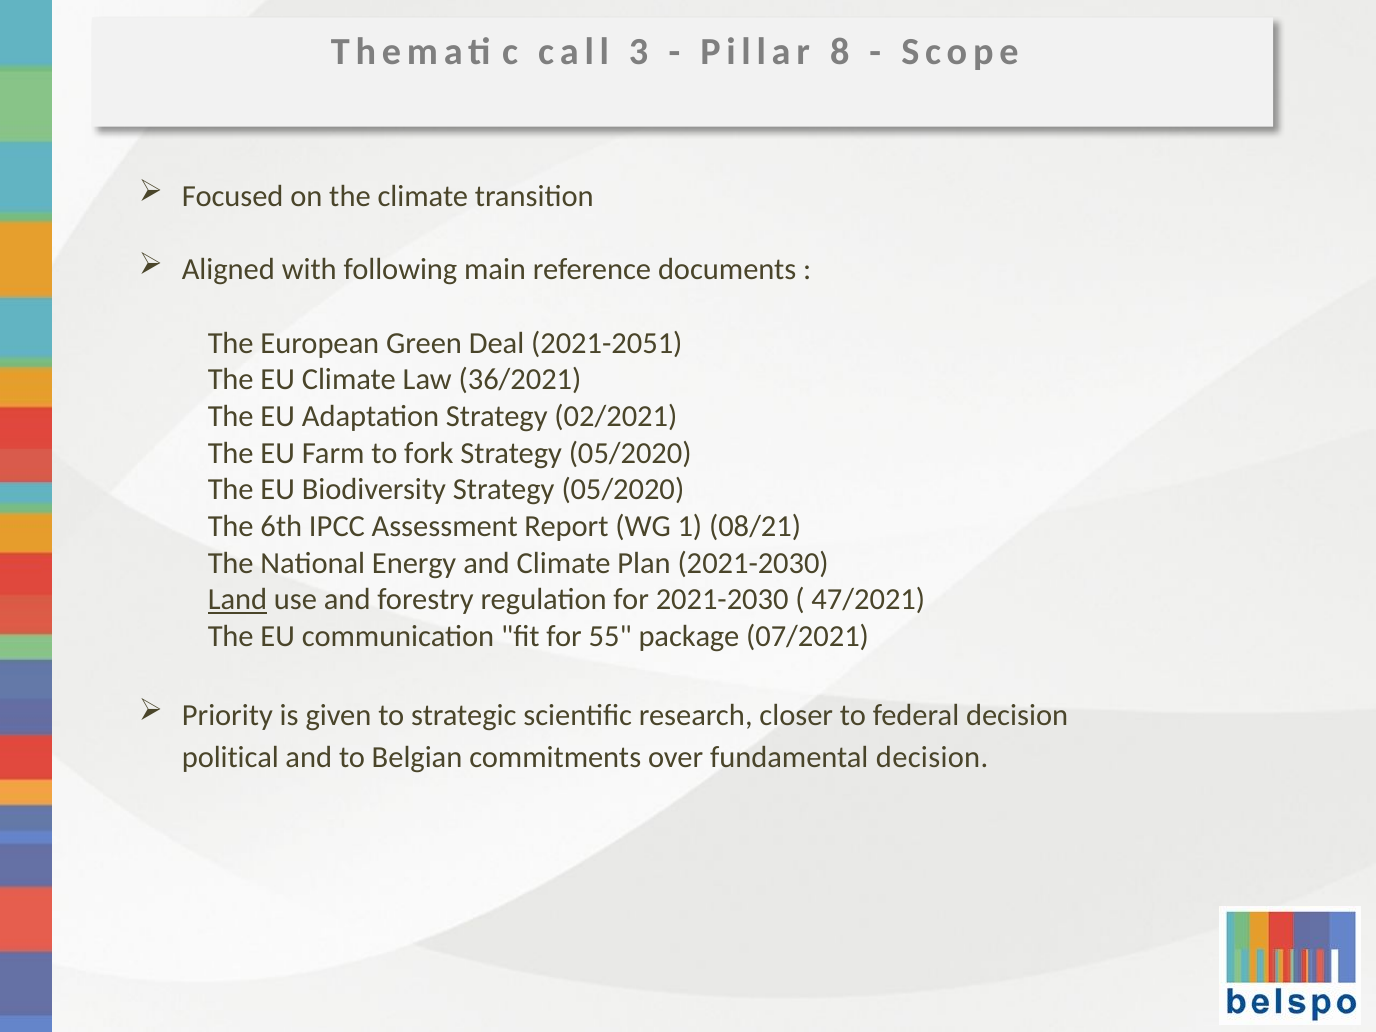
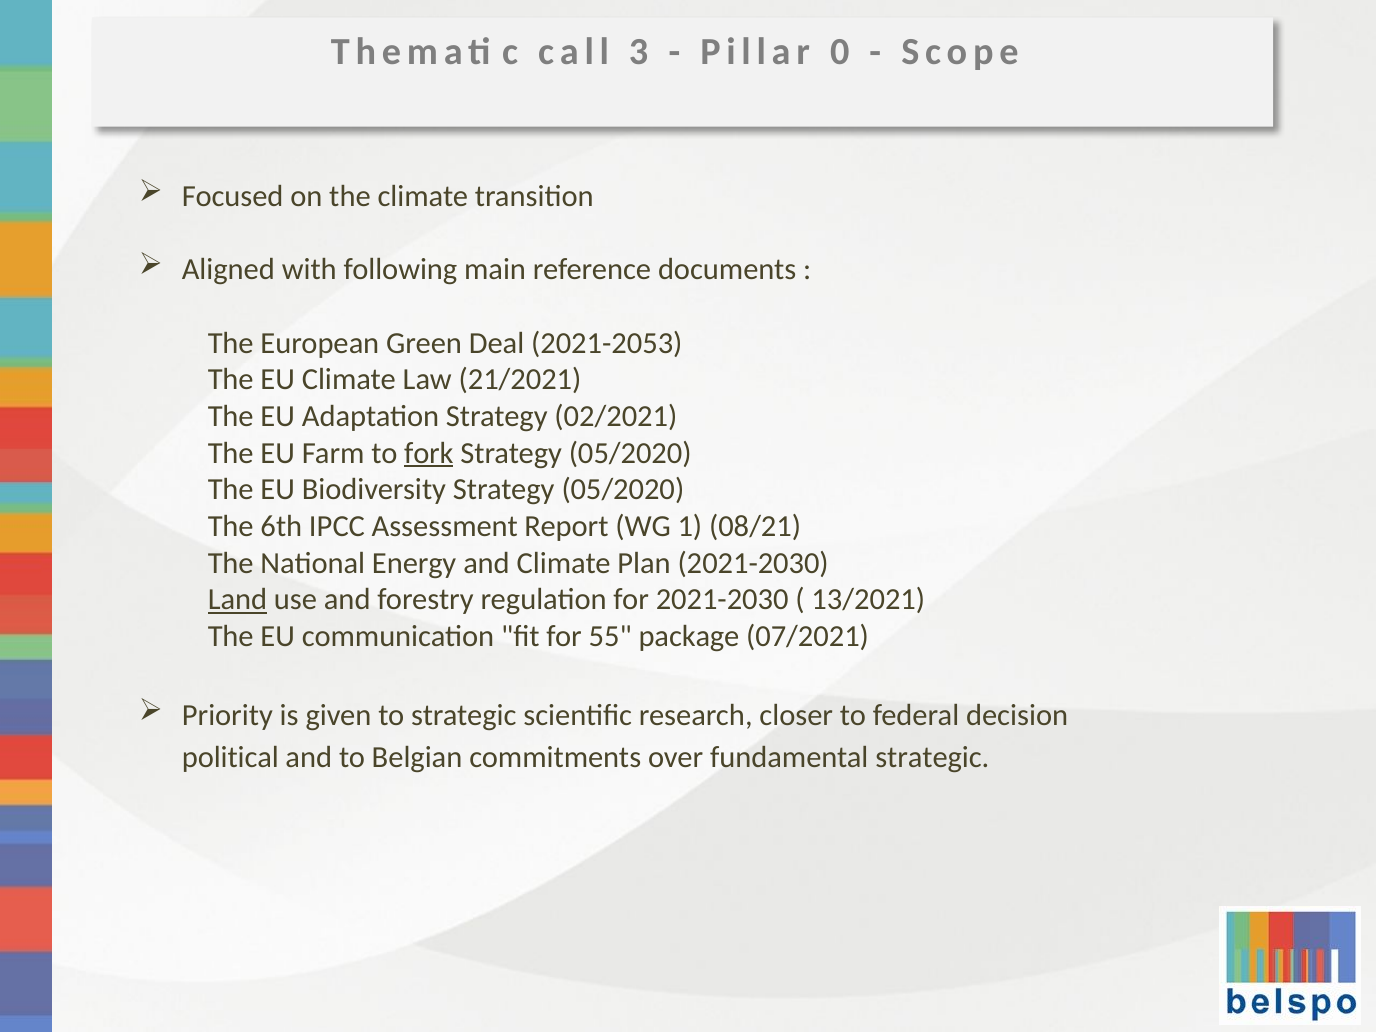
8: 8 -> 0
2021-2051: 2021-2051 -> 2021-2053
36/2021: 36/2021 -> 21/2021
fork underline: none -> present
47/2021: 47/2021 -> 13/2021
fundamental decision: decision -> strategic
